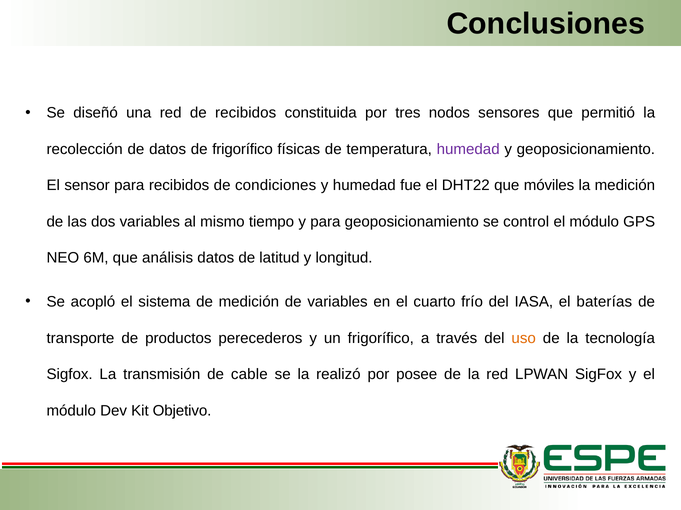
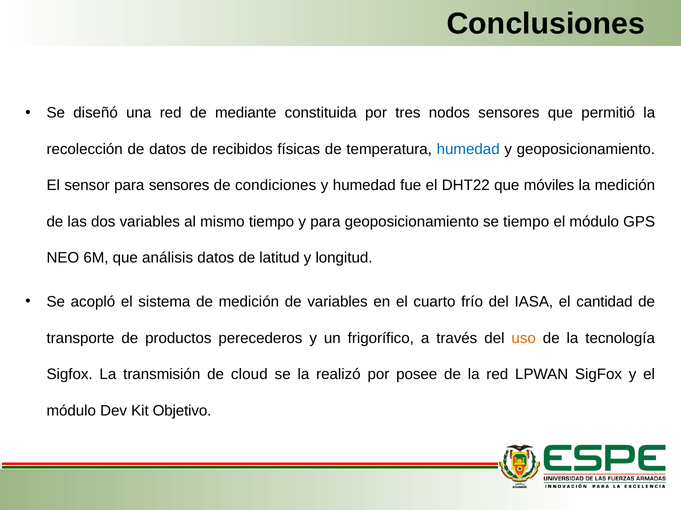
de recibidos: recibidos -> mediante
de frigorífico: frigorífico -> recibidos
humedad at (468, 149) colour: purple -> blue
para recibidos: recibidos -> sensores
se control: control -> tiempo
baterías: baterías -> cantidad
cable: cable -> cloud
